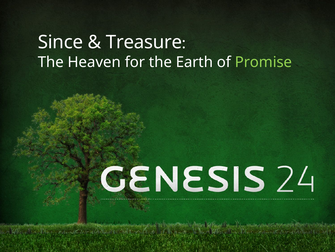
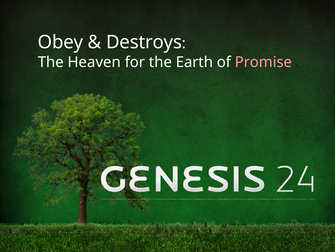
Since: Since -> Obey
Treasure: Treasure -> Destroys
Promise colour: light green -> pink
